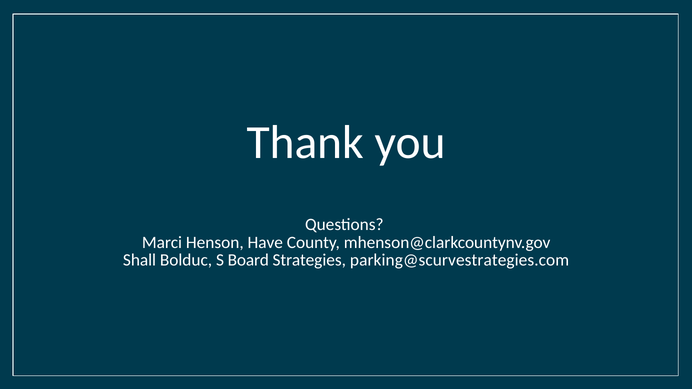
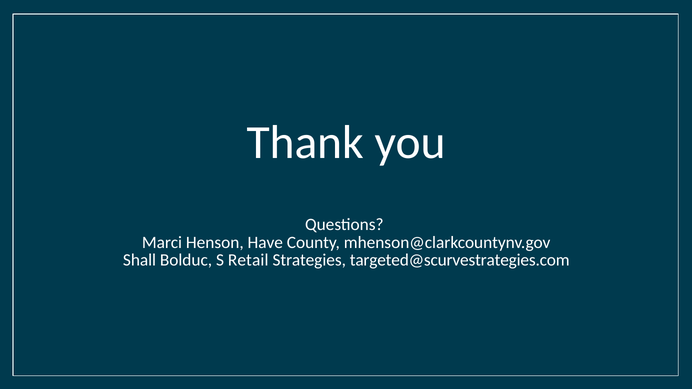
Board: Board -> Retail
parking@scurvestrategies.com: parking@scurvestrategies.com -> targeted@scurvestrategies.com
